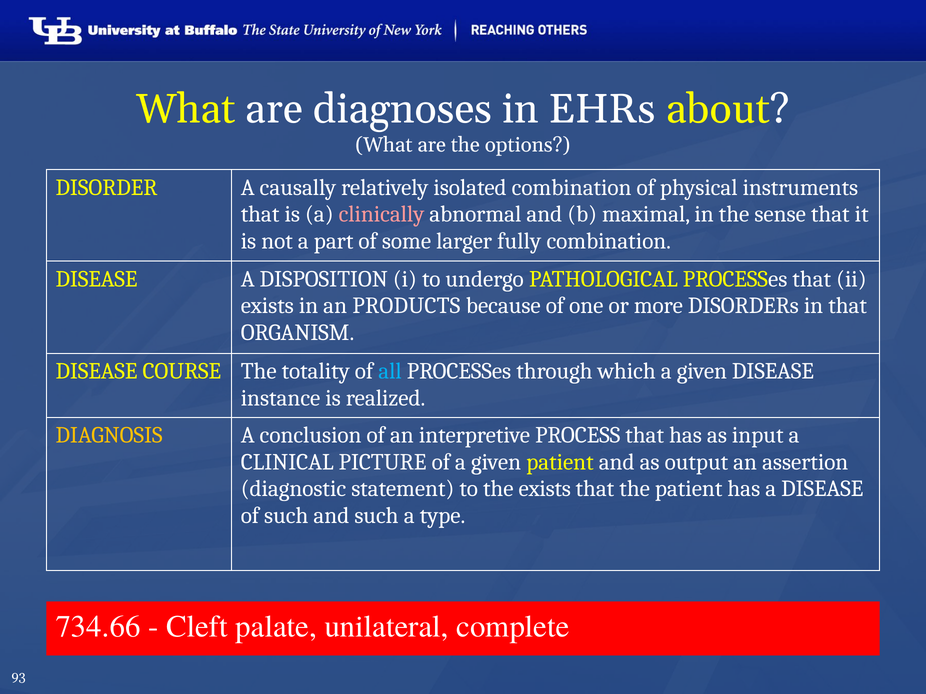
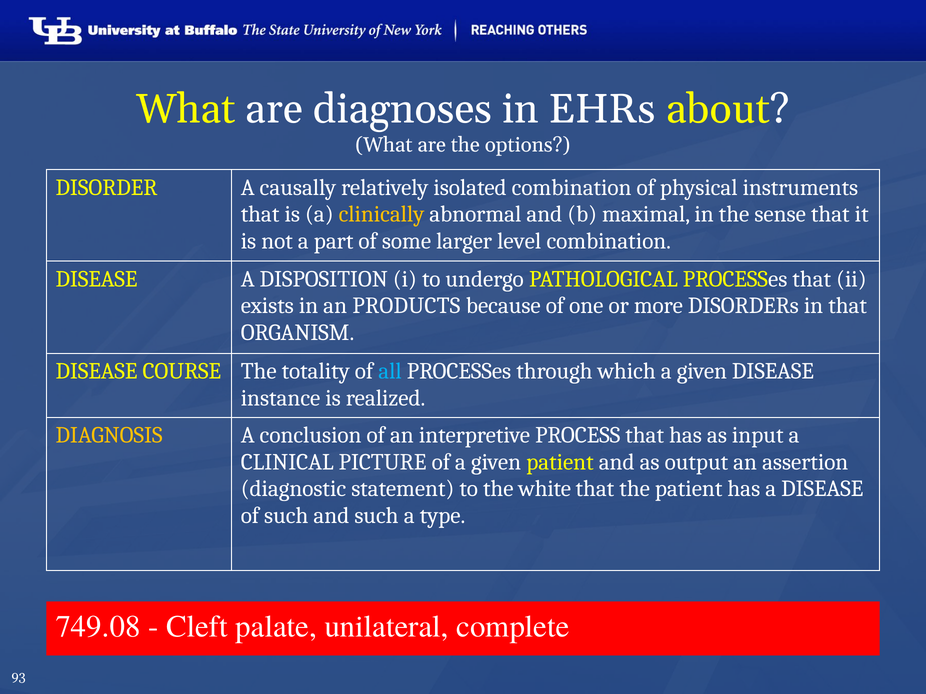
clinically colour: pink -> yellow
fully: fully -> level
the exists: exists -> white
734.66: 734.66 -> 749.08
